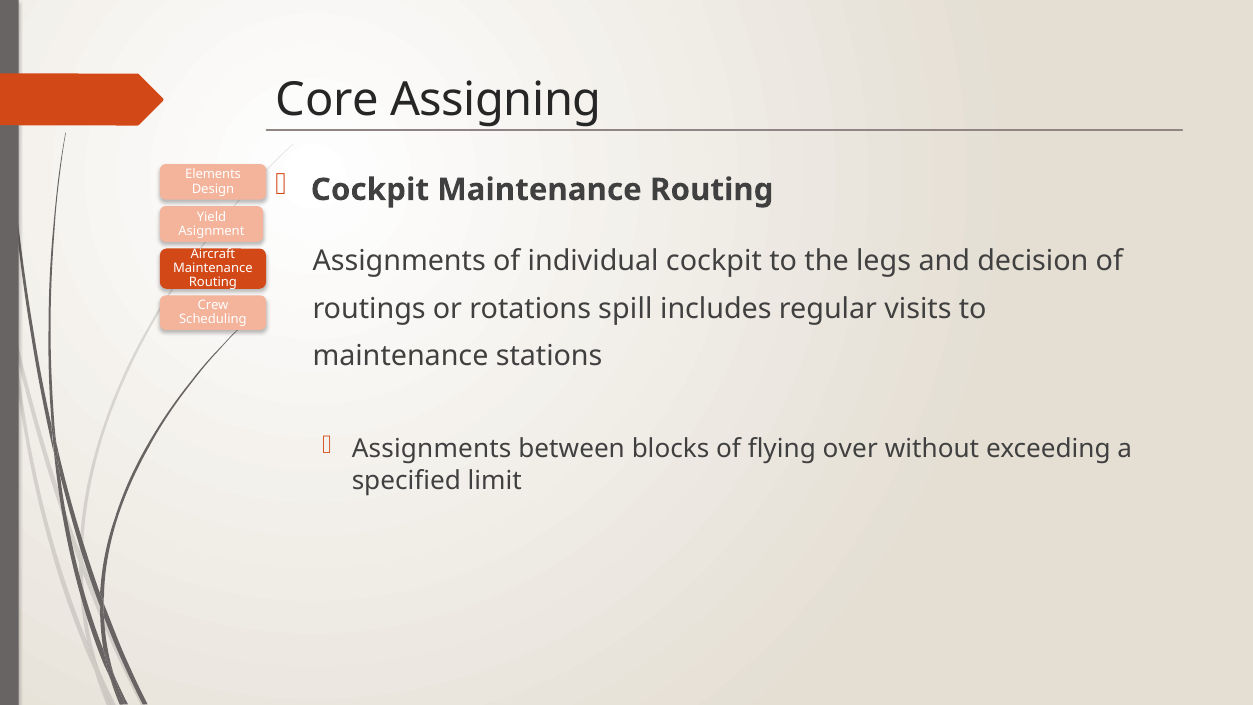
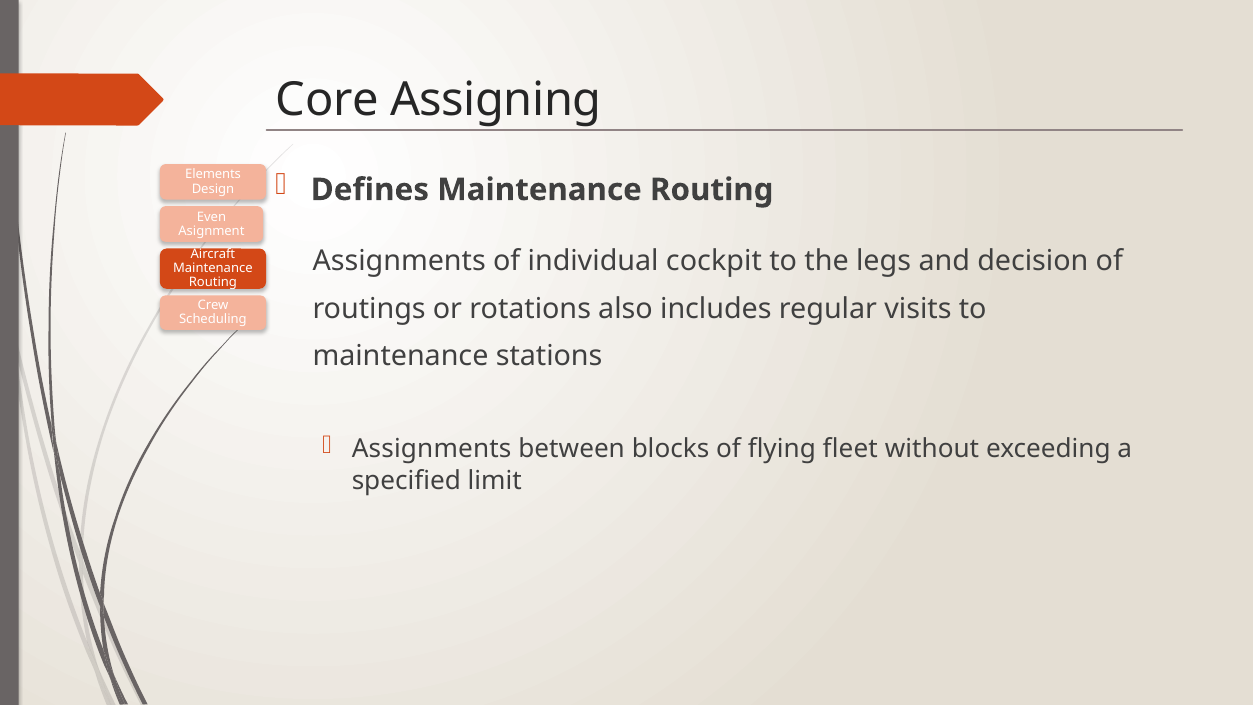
Cockpit at (370, 190): Cockpit -> Defines
Yield: Yield -> Even
spill: spill -> also
over: over -> fleet
